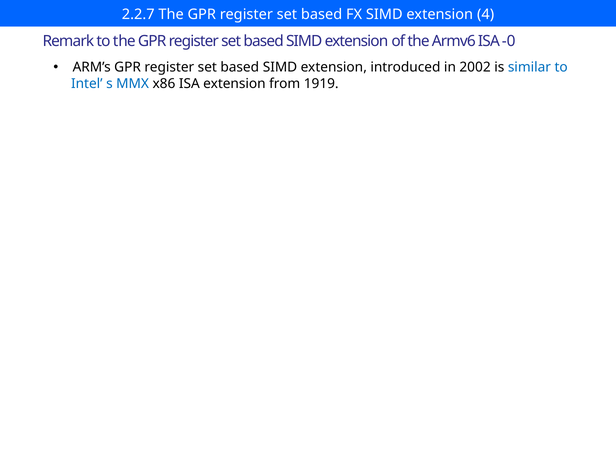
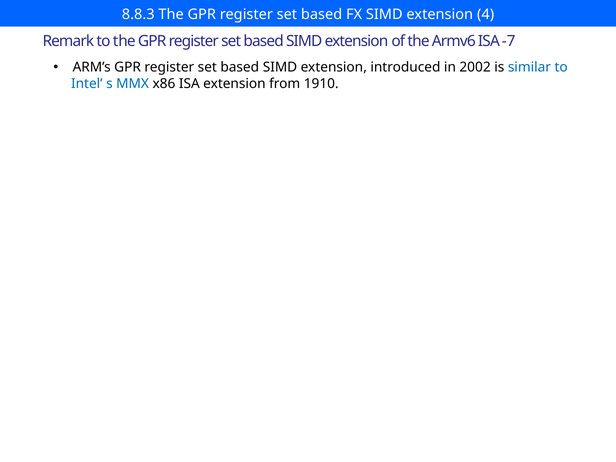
2.2.7: 2.2.7 -> 8.8.3
-0: -0 -> -7
1919: 1919 -> 1910
